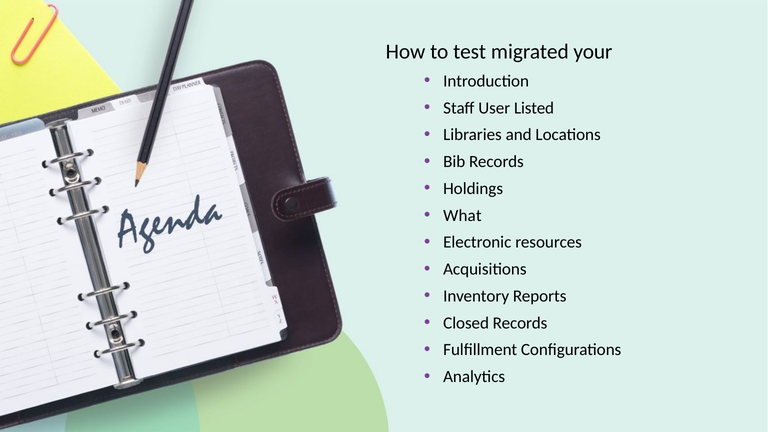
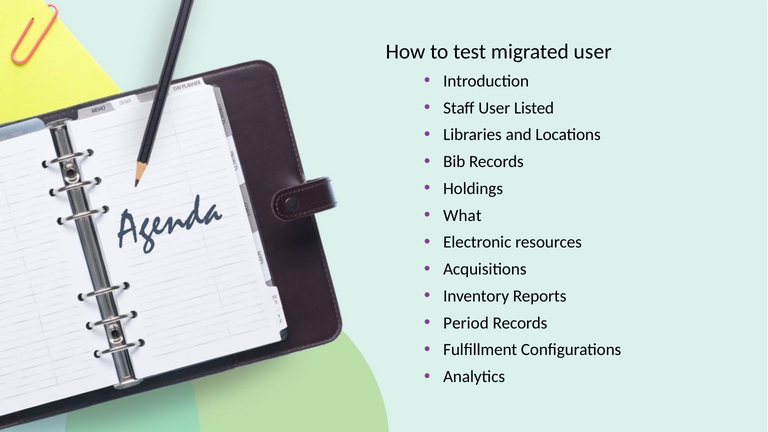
migrated your: your -> user
Closed: Closed -> Period
